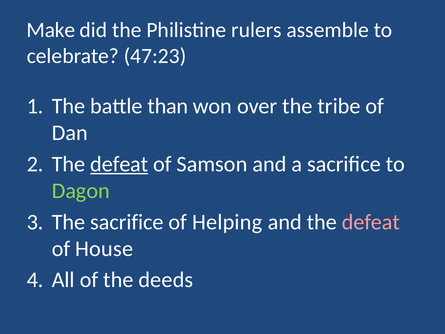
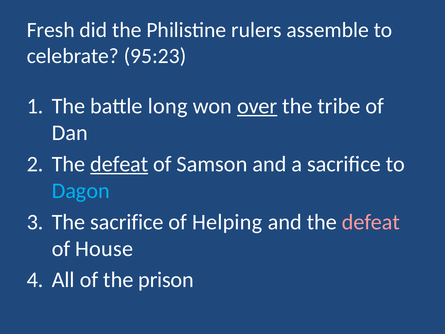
Make: Make -> Fresh
47:23: 47:23 -> 95:23
than: than -> long
over underline: none -> present
Dagon colour: light green -> light blue
deeds: deeds -> prison
